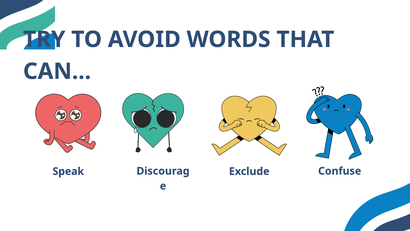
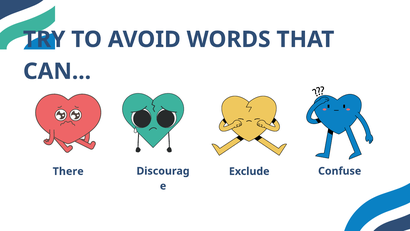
Speak: Speak -> There
